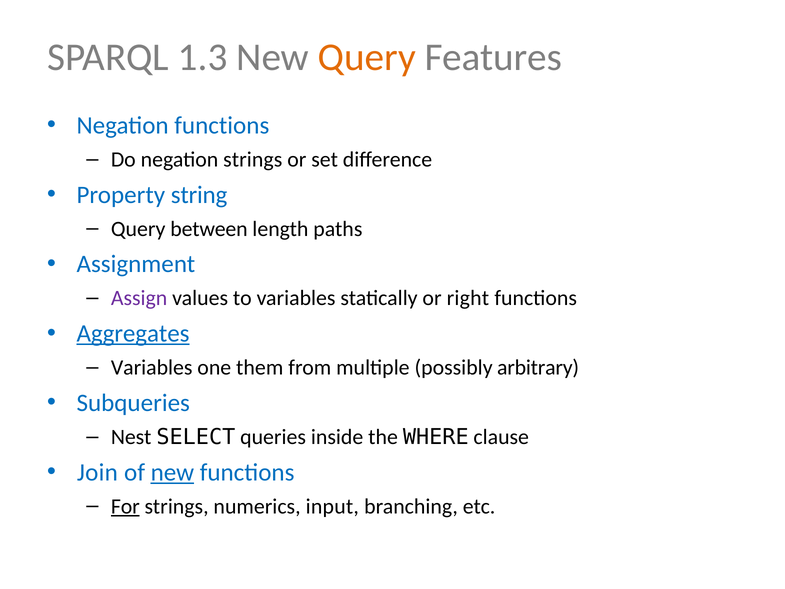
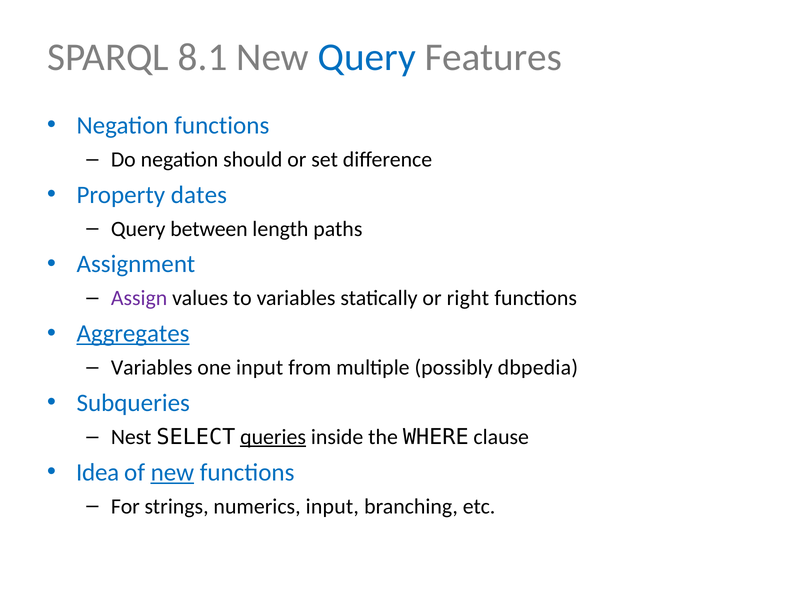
1.3: 1.3 -> 8.1
Query at (367, 57) colour: orange -> blue
negation strings: strings -> should
string: string -> dates
one them: them -> input
arbitrary: arbitrary -> dbpedia
queries underline: none -> present
Join: Join -> Idea
For underline: present -> none
